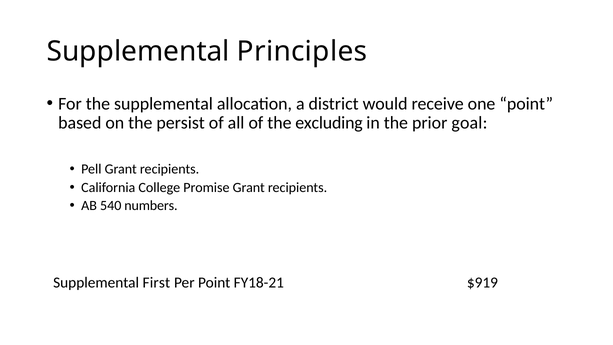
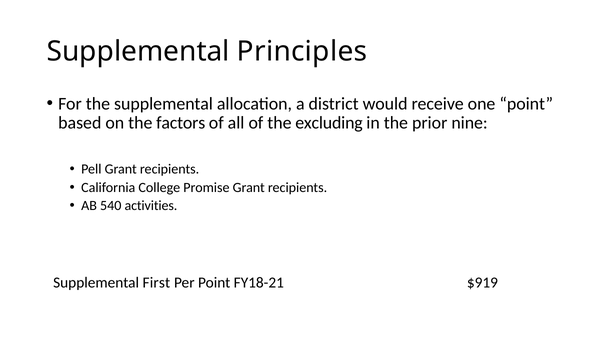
persist: persist -> factors
goal: goal -> nine
numbers: numbers -> activities
